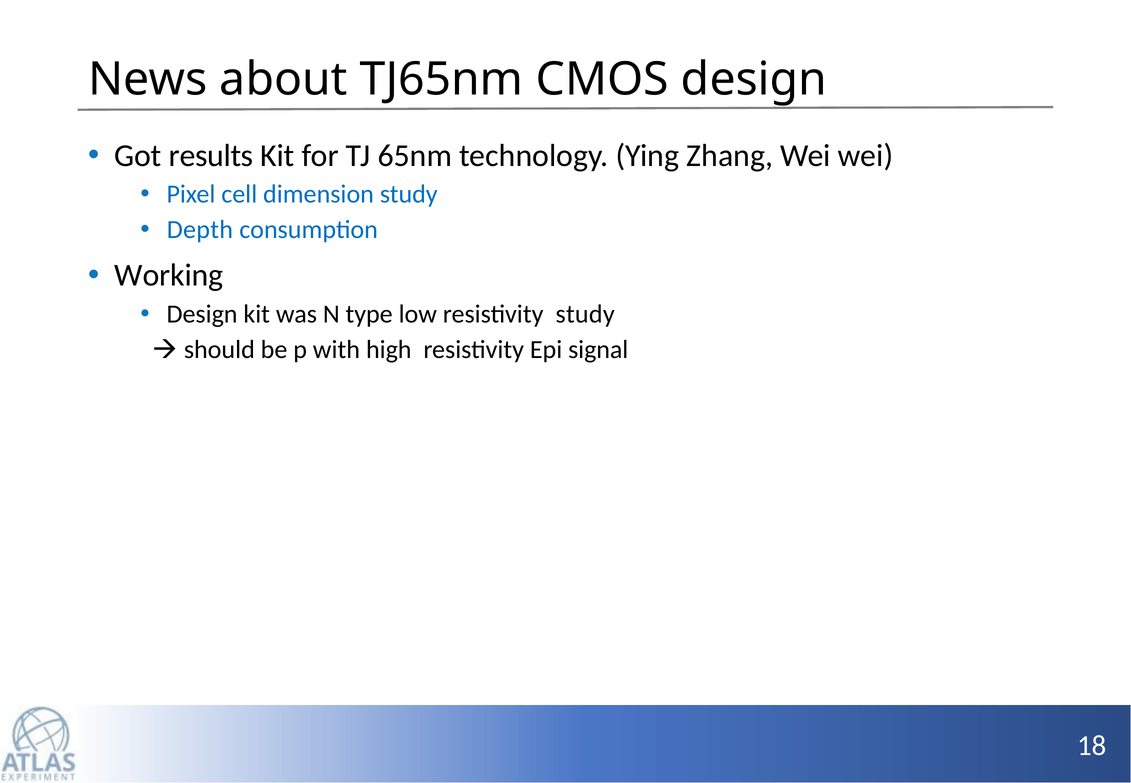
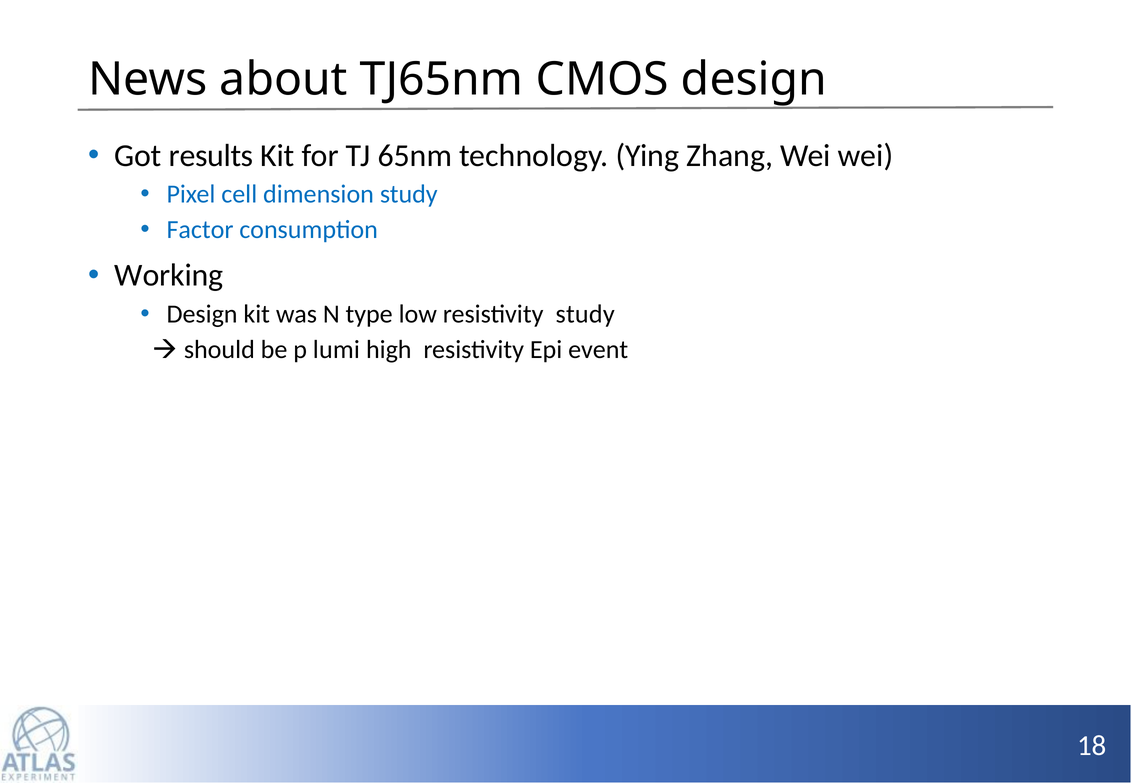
Depth: Depth -> Factor
with: with -> lumi
signal: signal -> event
